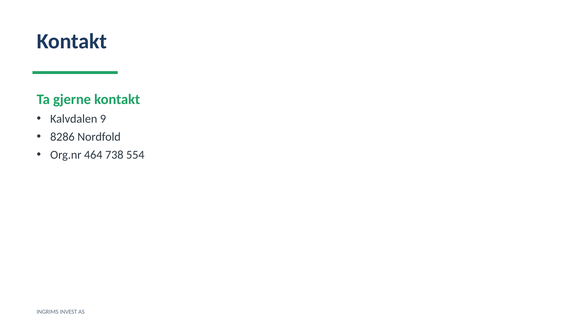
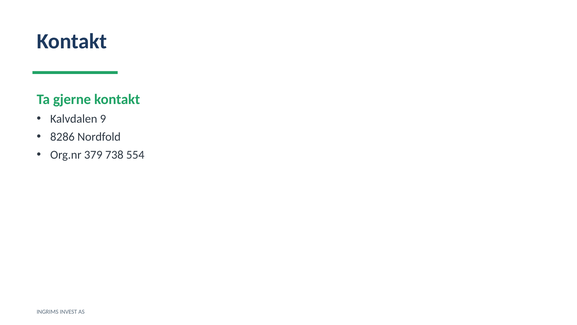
464: 464 -> 379
